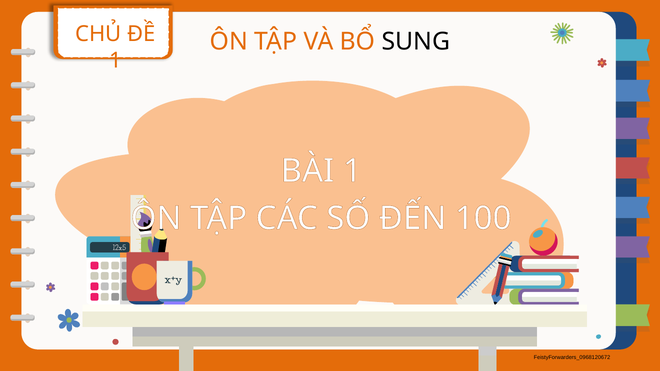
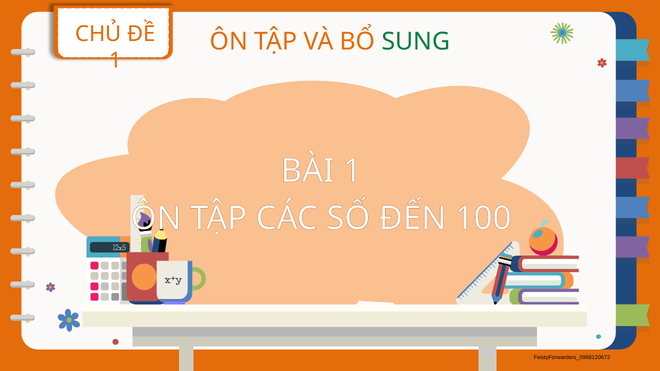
SUNG colour: black -> green
